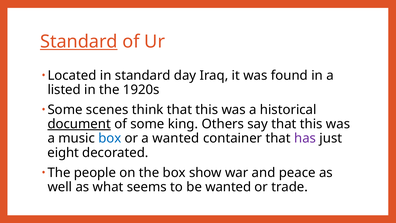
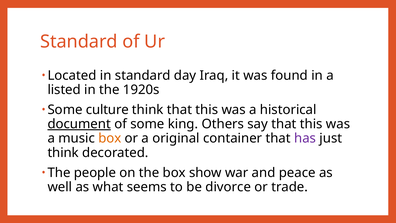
Standard at (79, 42) underline: present -> none
scenes: scenes -> culture
box at (110, 138) colour: blue -> orange
a wanted: wanted -> original
eight at (63, 152): eight -> think
be wanted: wanted -> divorce
